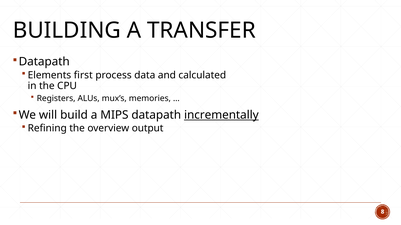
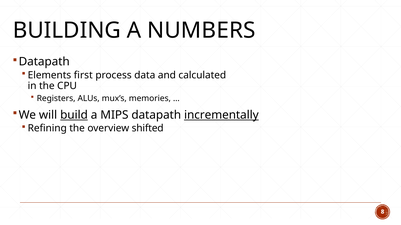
TRANSFER: TRANSFER -> NUMBERS
build underline: none -> present
output: output -> shifted
